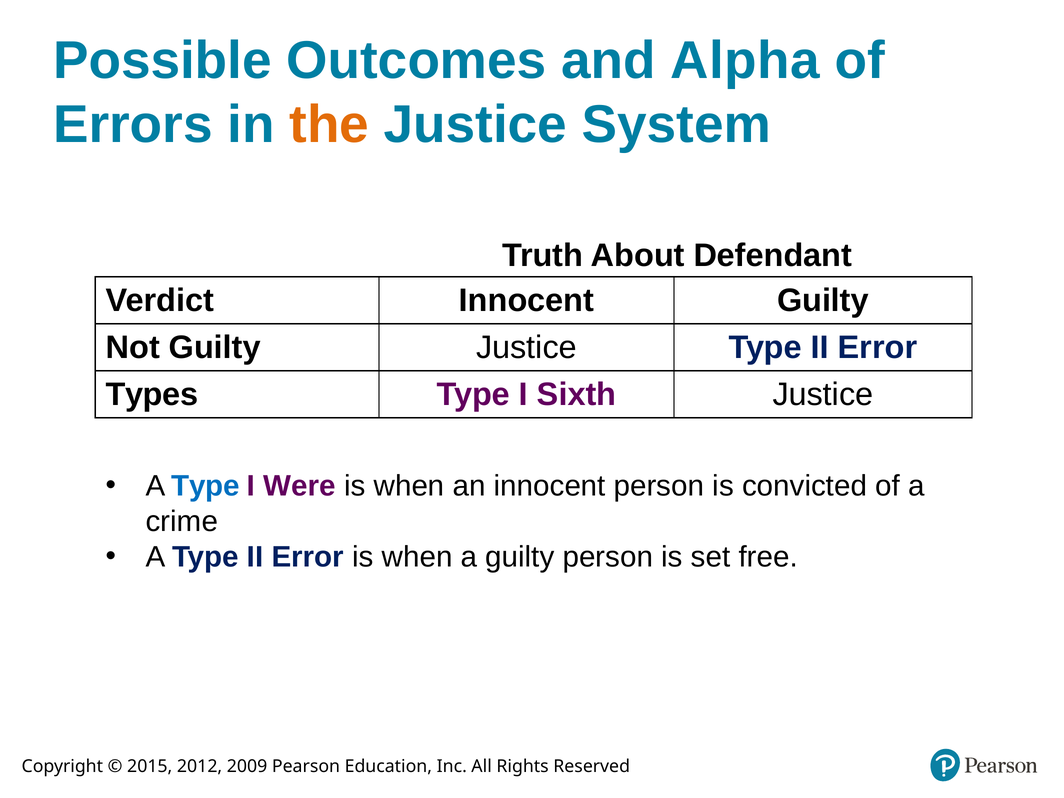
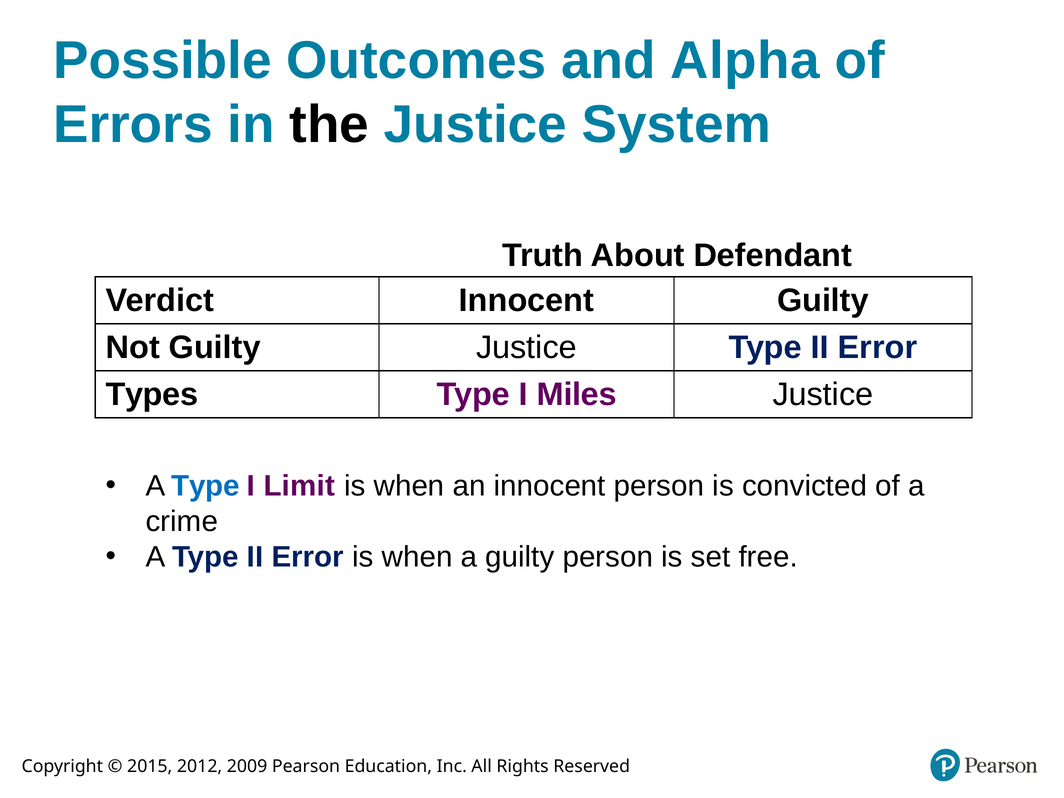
the colour: orange -> black
Sixth: Sixth -> Miles
Were: Were -> Limit
